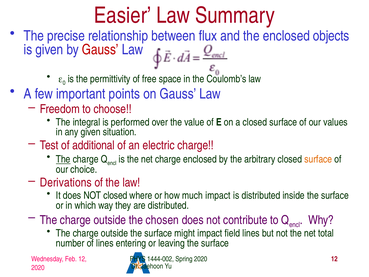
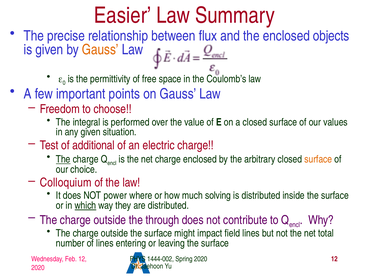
Gauss at (100, 50) colour: red -> orange
Derivations: Derivations -> Colloquium
NOT closed: closed -> power
much impact: impact -> solving
which underline: none -> present
chosen: chosen -> through
